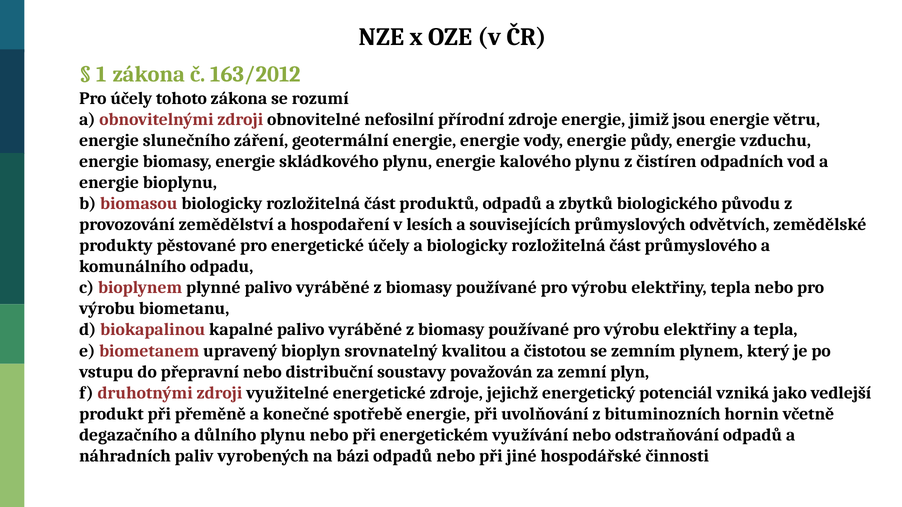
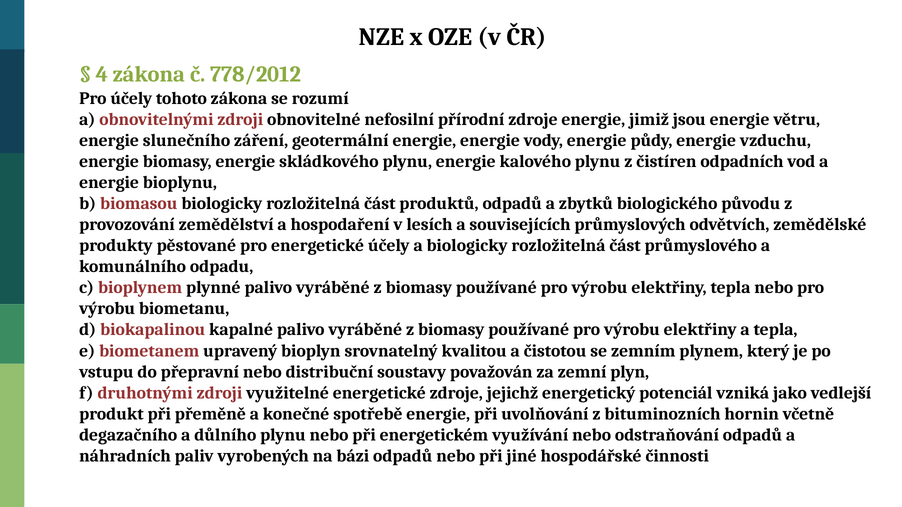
1: 1 -> 4
163/2012: 163/2012 -> 778/2012
